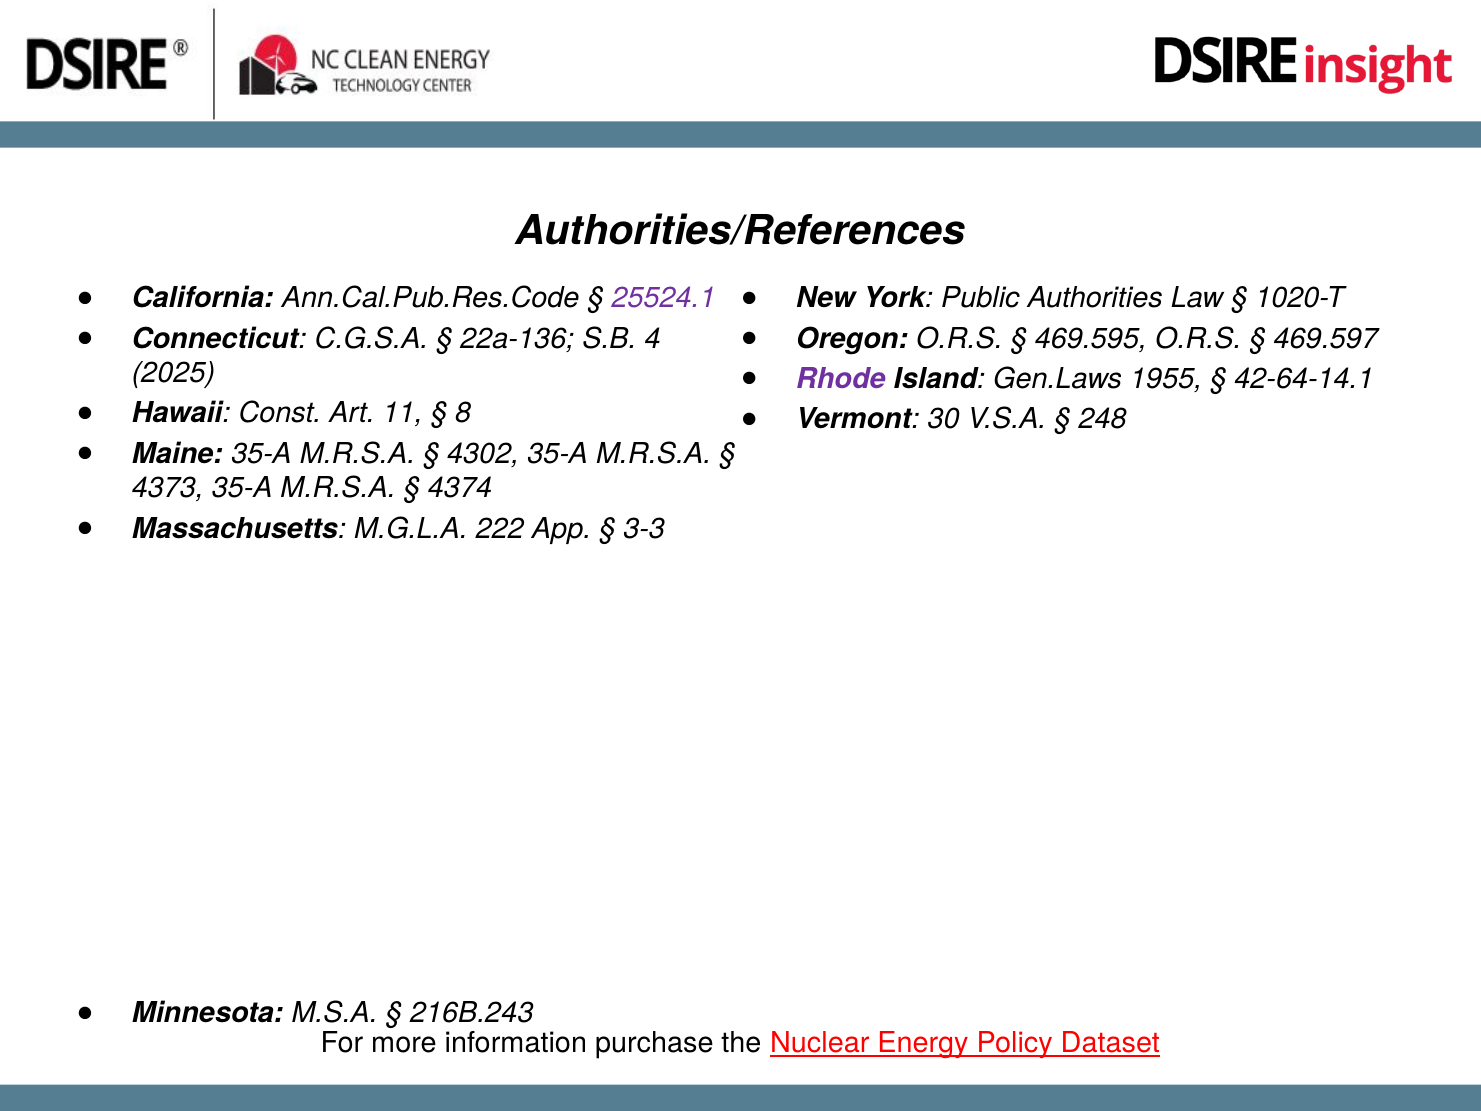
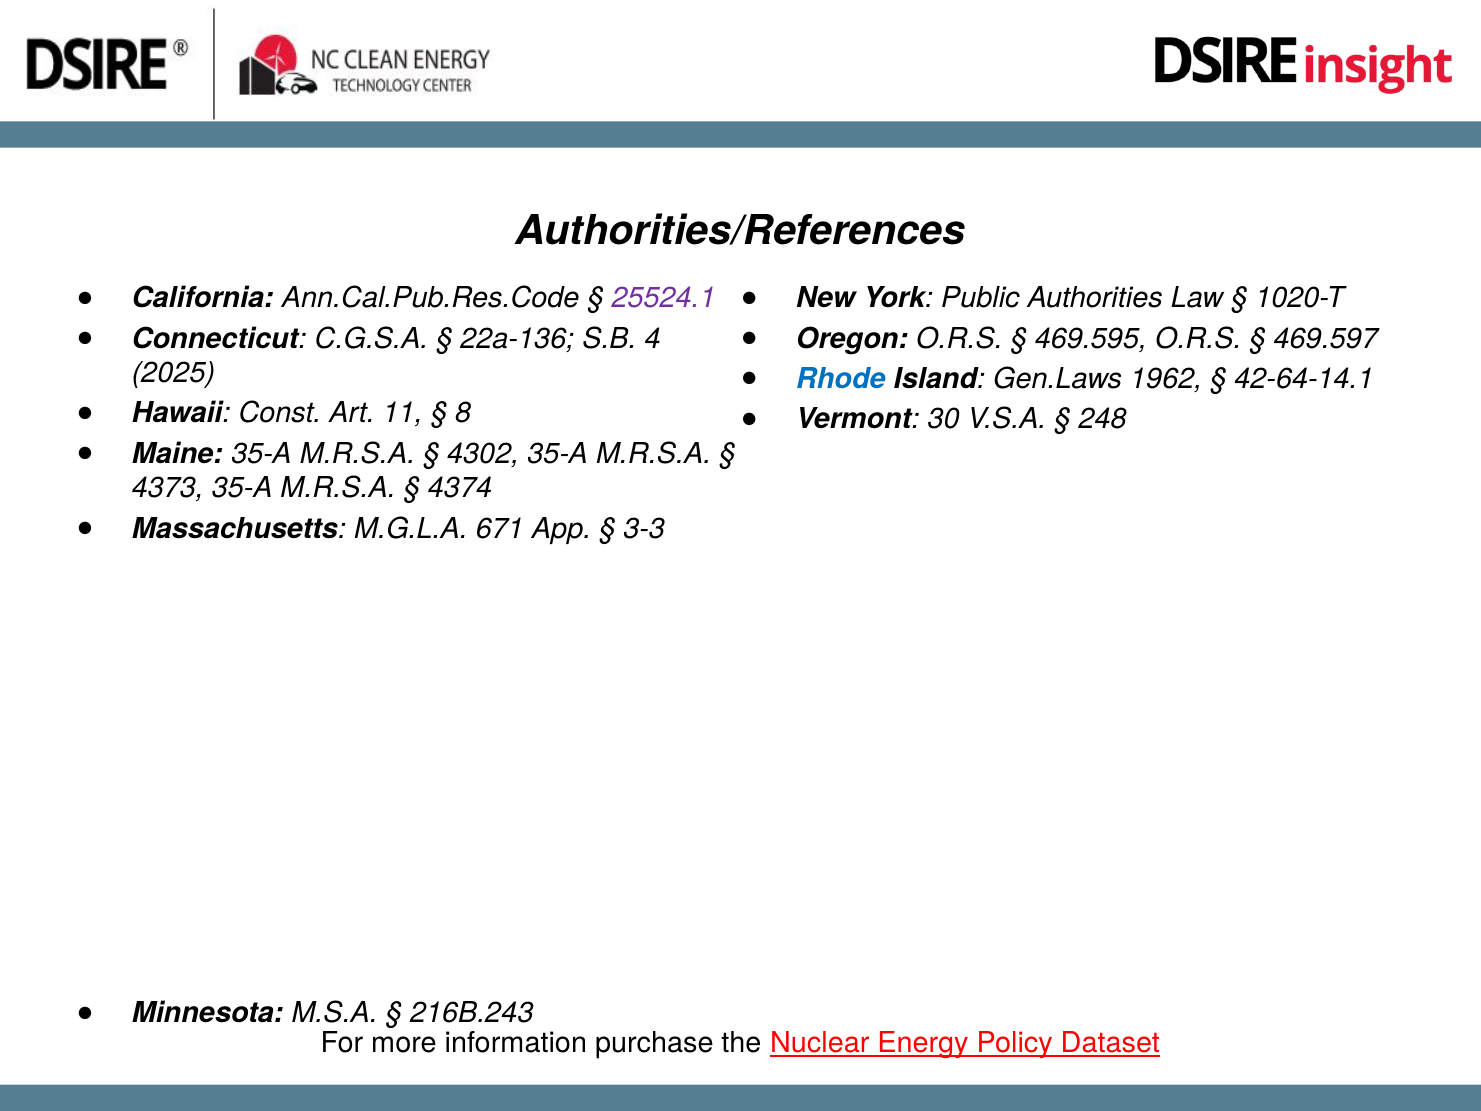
Rhode colour: purple -> blue
1955: 1955 -> 1962
222: 222 -> 671
